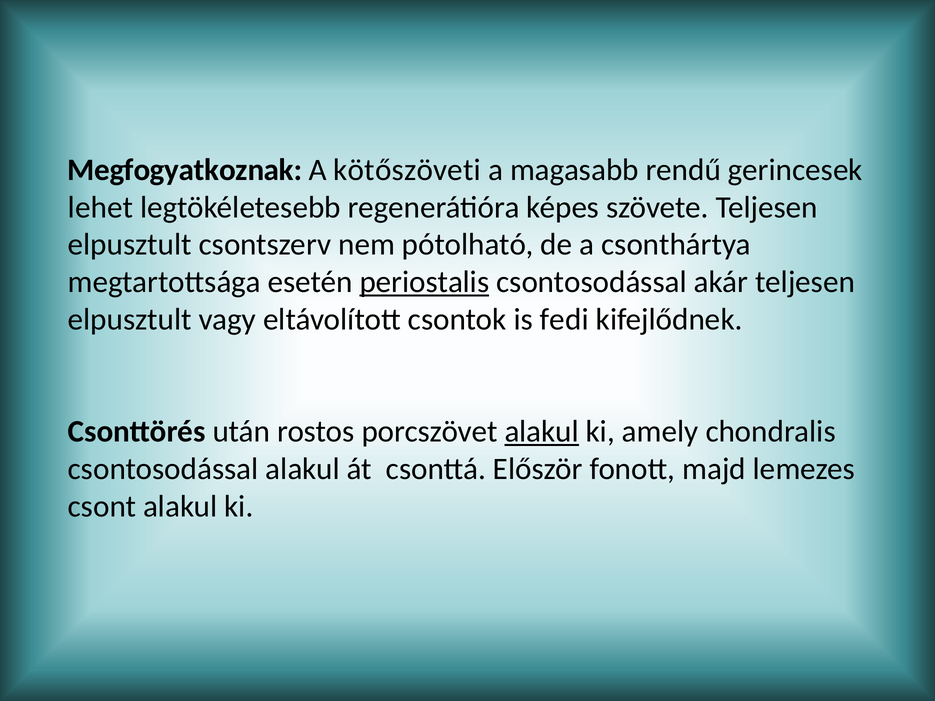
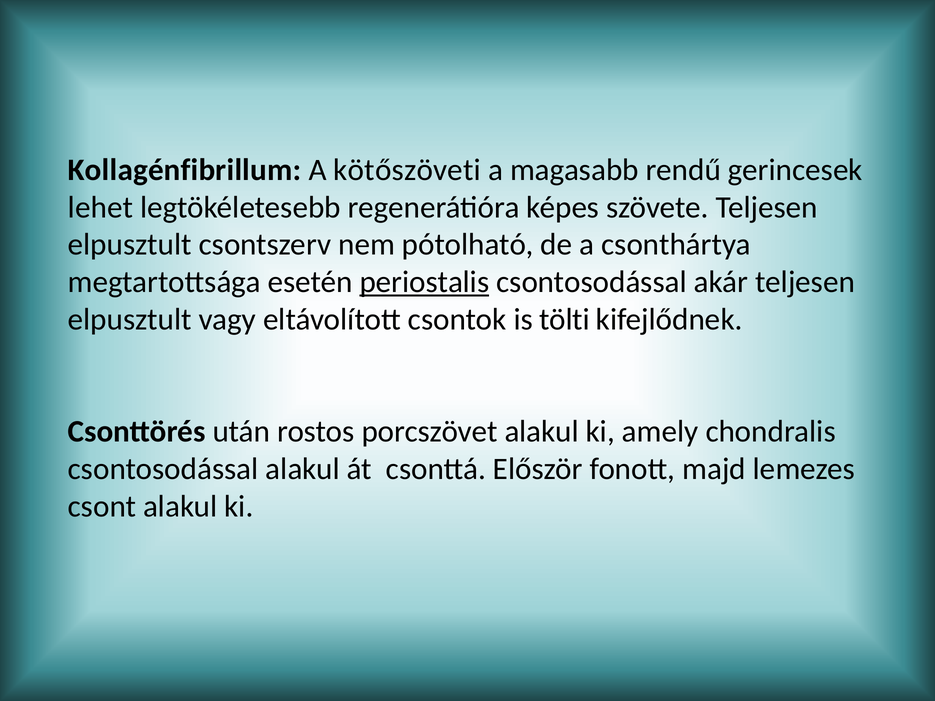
Megfogyatkoznak: Megfogyatkoznak -> Kollagénfibrillum
fedi: fedi -> tölti
alakul at (542, 432) underline: present -> none
